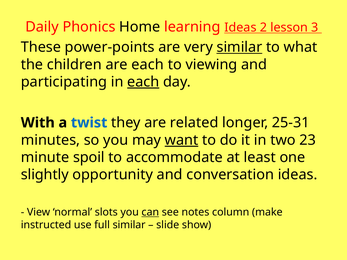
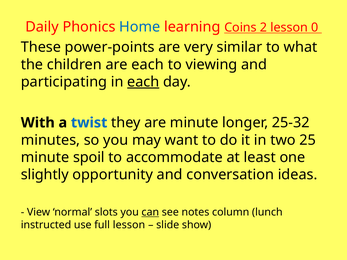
Home colour: black -> blue
learning Ideas: Ideas -> Coins
3: 3 -> 0
similar at (239, 47) underline: present -> none
are related: related -> minute
25-31: 25-31 -> 25-32
want underline: present -> none
23: 23 -> 25
make: make -> lunch
full similar: similar -> lesson
